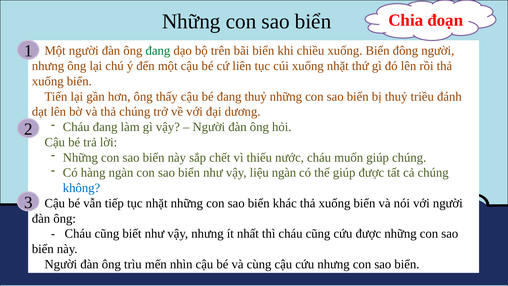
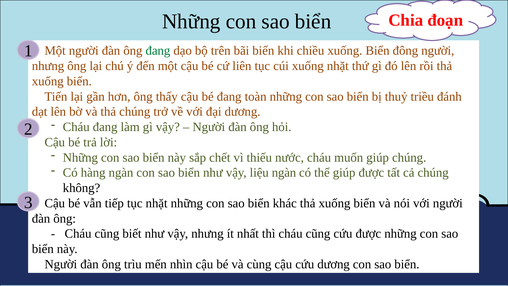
đang thuỷ: thuỷ -> toàn
không colour: blue -> black
cứu nhưng: nhưng -> dương
